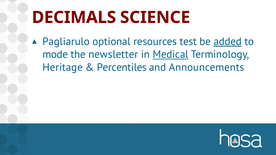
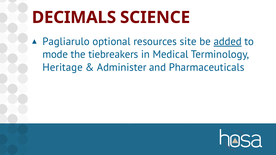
test: test -> site
newsletter: newsletter -> tiebreakers
Medical underline: present -> none
Percentiles: Percentiles -> Administer
Announcements: Announcements -> Pharmaceuticals
